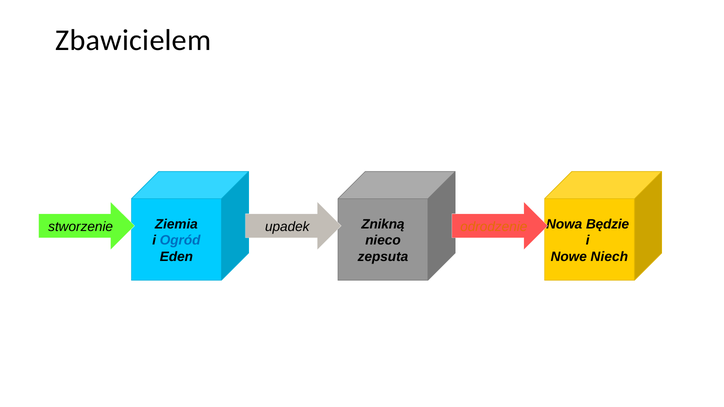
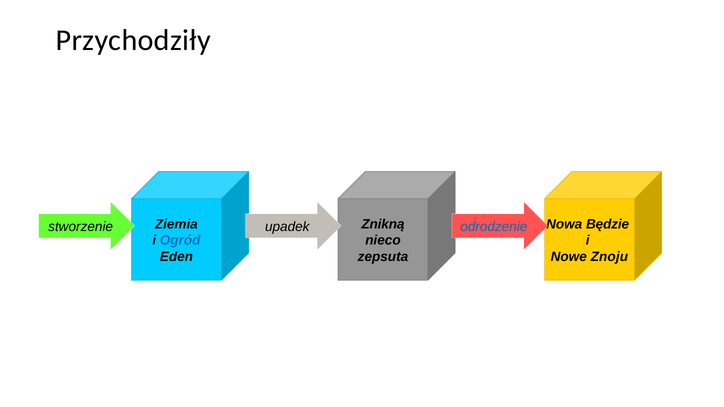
Zbawicielem: Zbawicielem -> Przychodziły
odrodzenie colour: orange -> blue
Niech: Niech -> Znoju
